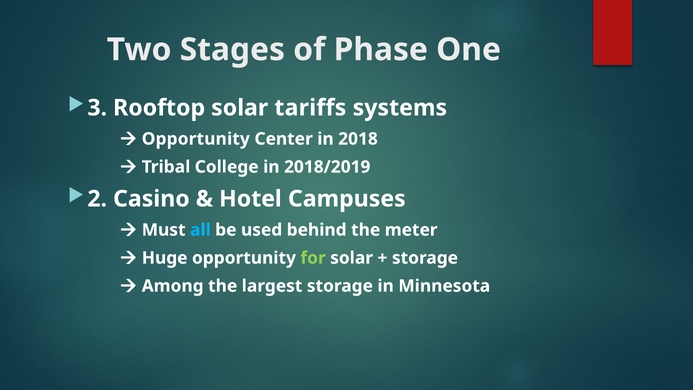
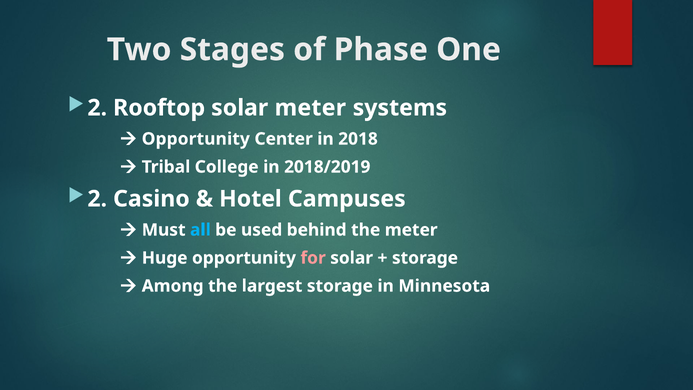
3 at (97, 108): 3 -> 2
solar tariffs: tariffs -> meter
for colour: light green -> pink
